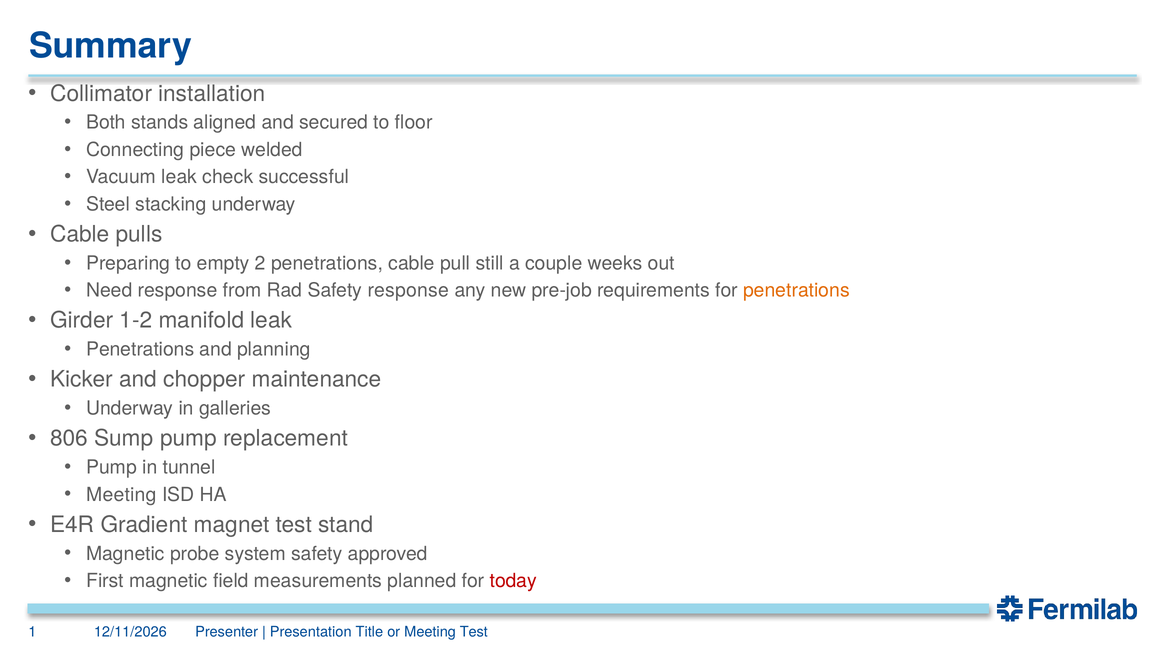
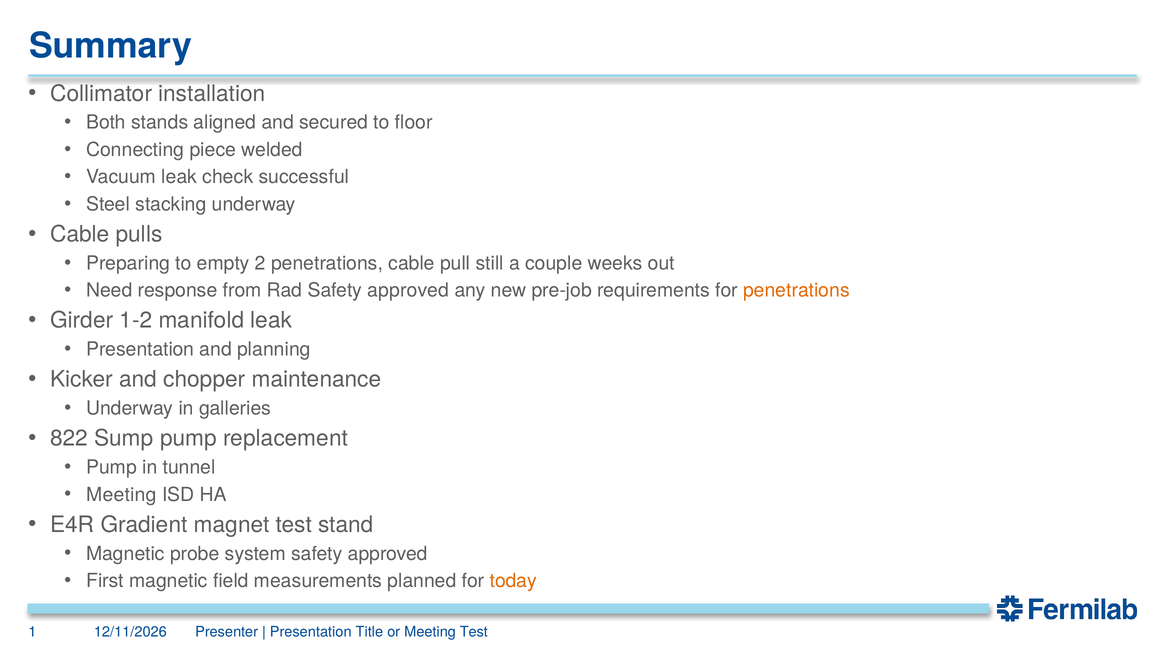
Rad Safety response: response -> approved
Penetrations at (140, 349): Penetrations -> Presentation
806: 806 -> 822
today colour: red -> orange
